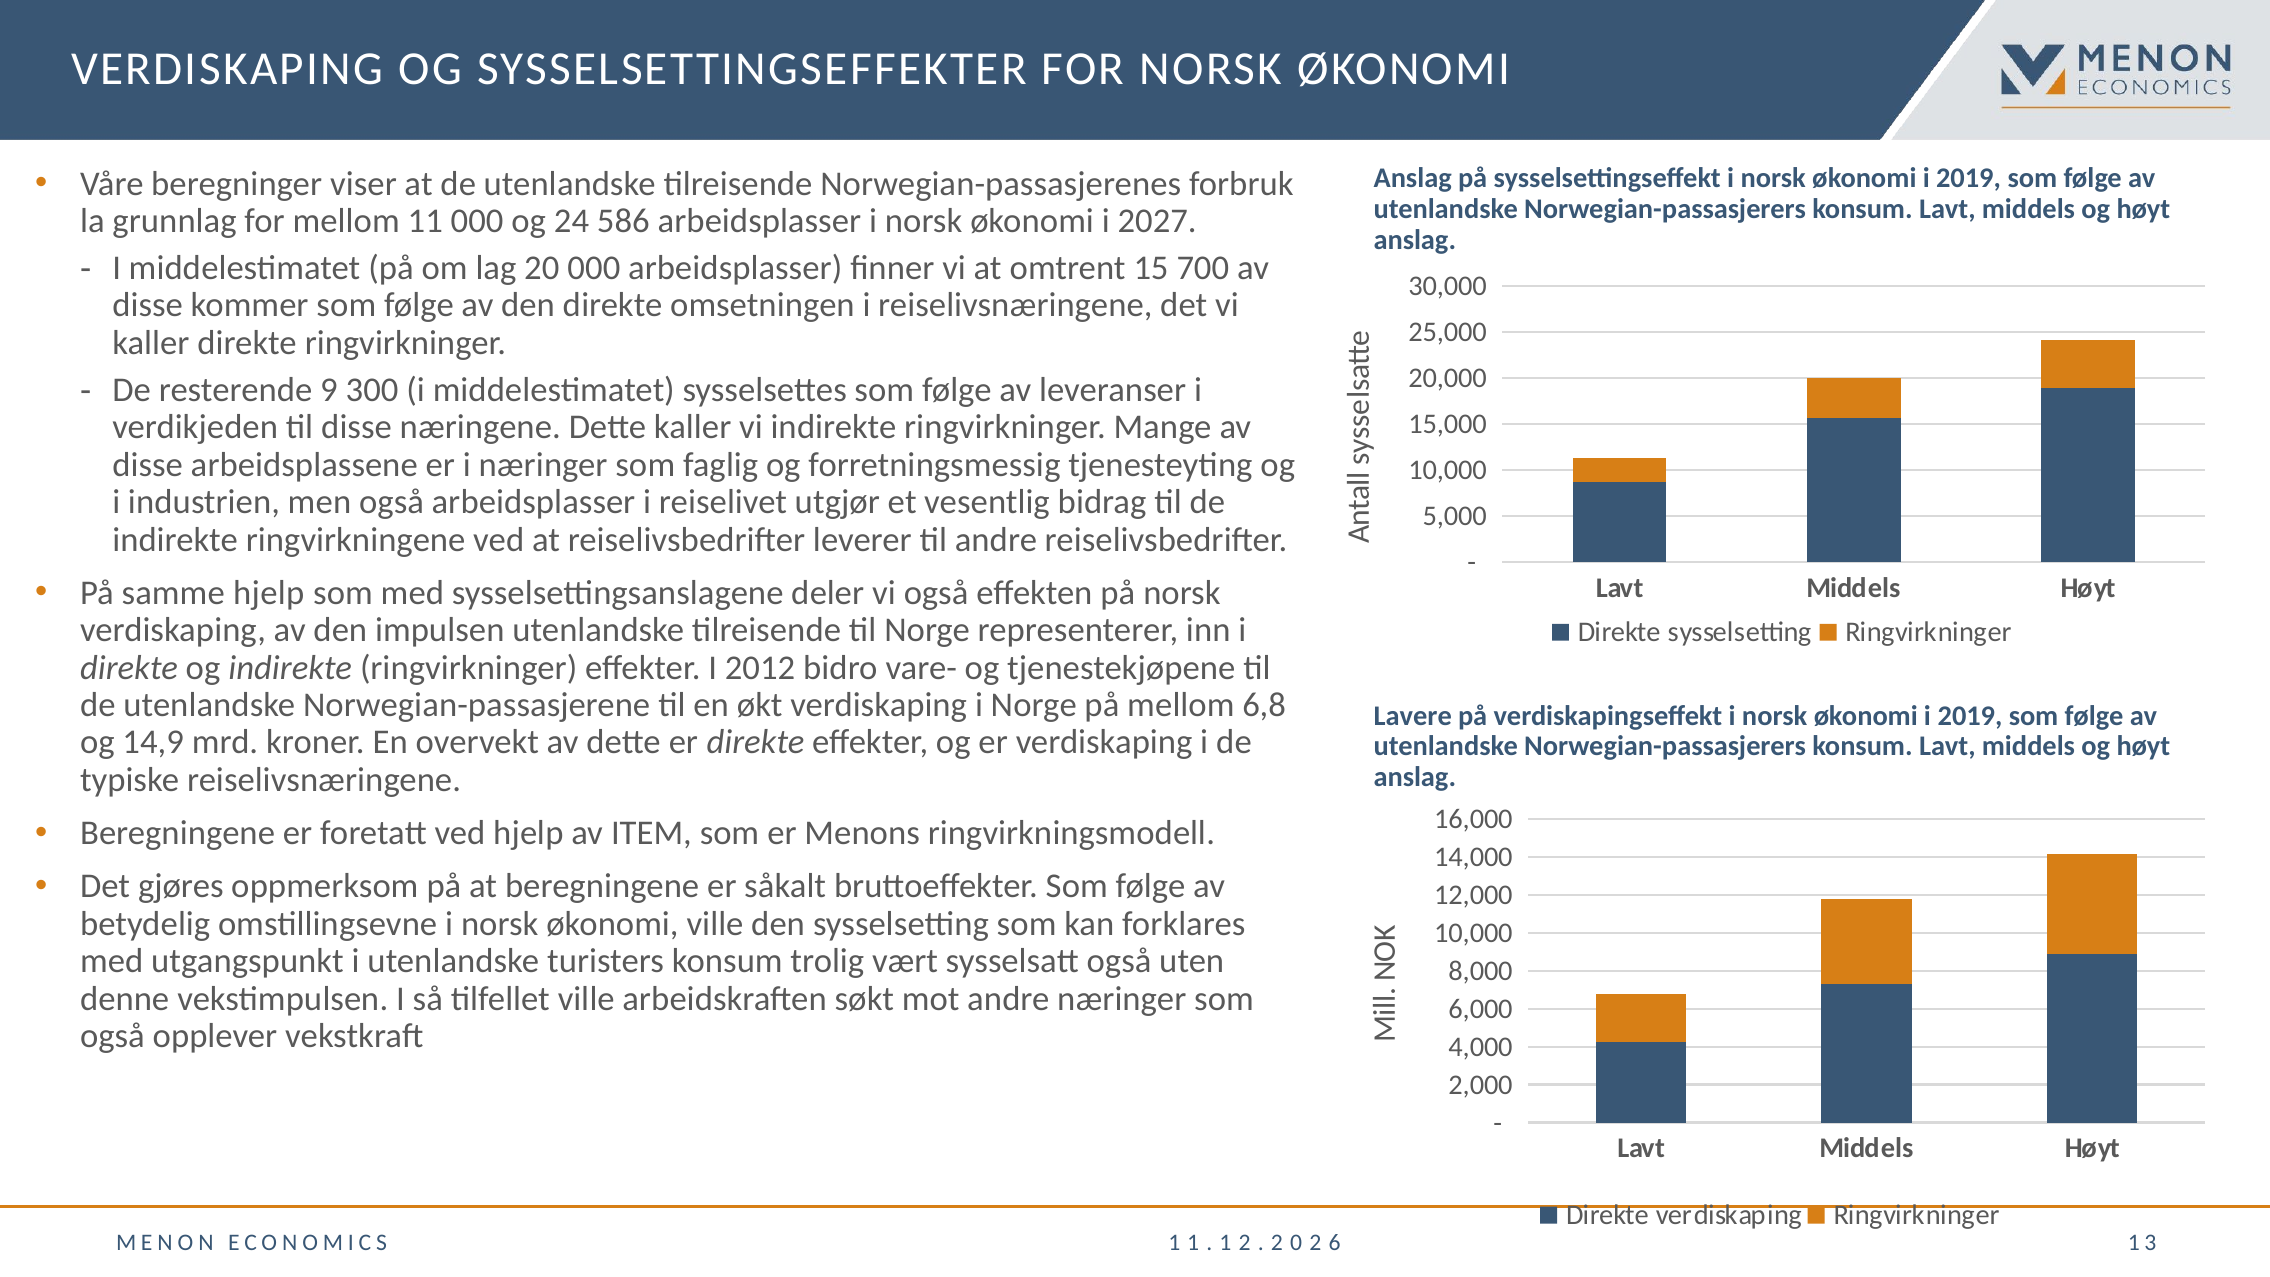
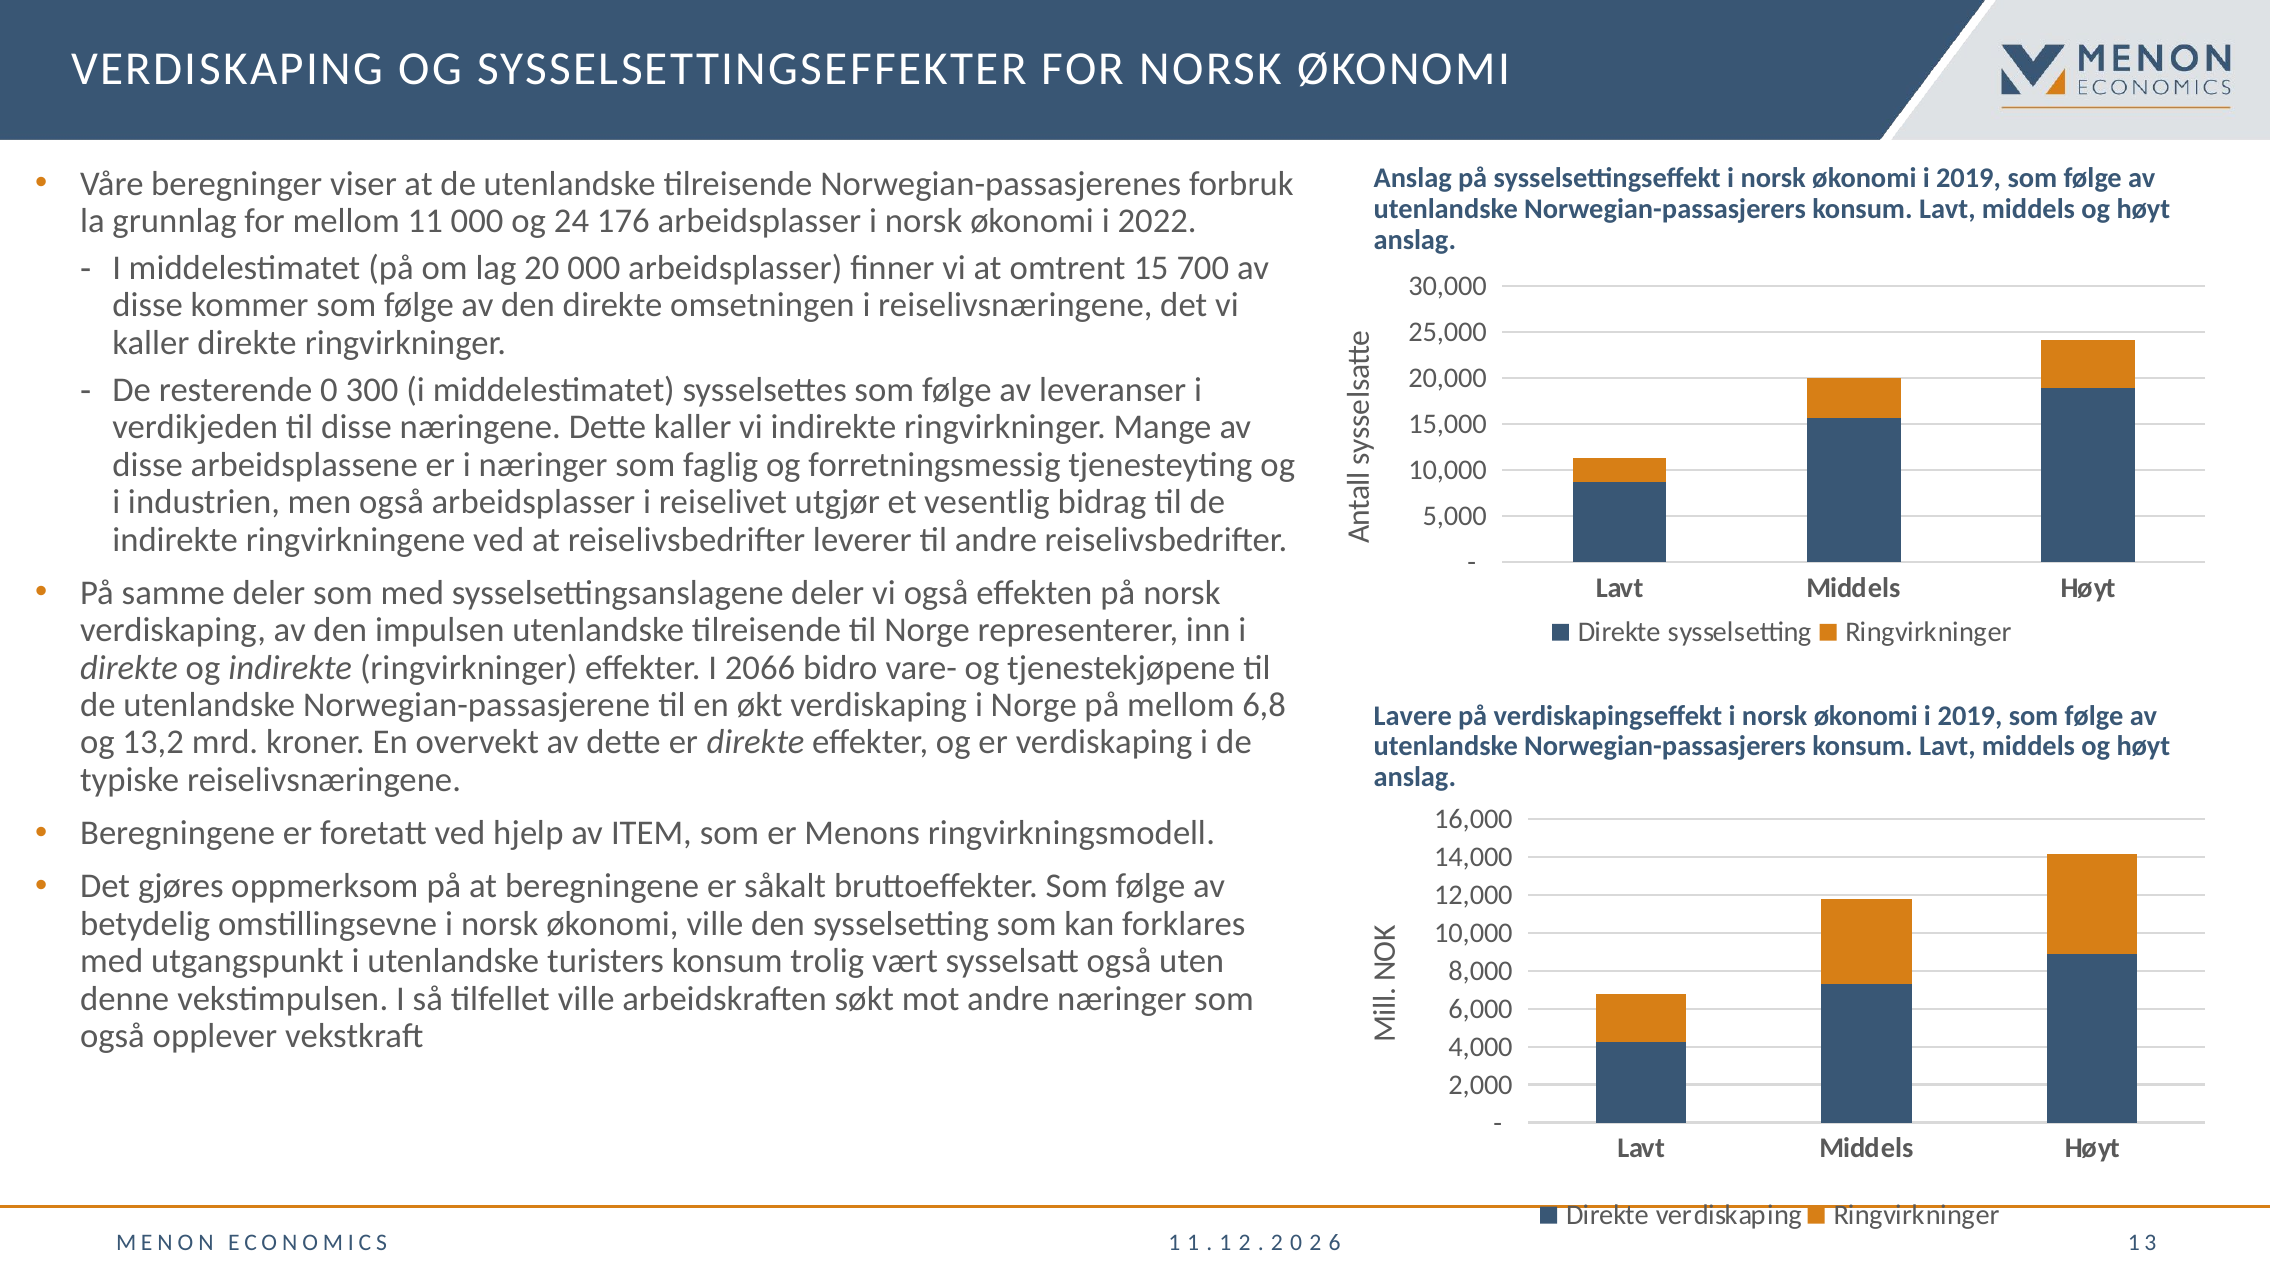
586: 586 -> 176
2027: 2027 -> 2022
resterende 9: 9 -> 0
samme hjelp: hjelp -> deler
2012: 2012 -> 2066
14,9: 14,9 -> 13,2
